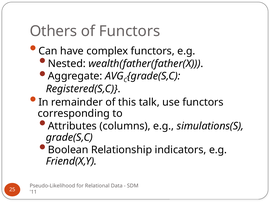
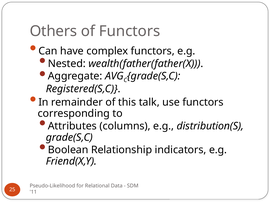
simulations(S: simulations(S -> distribution(S
